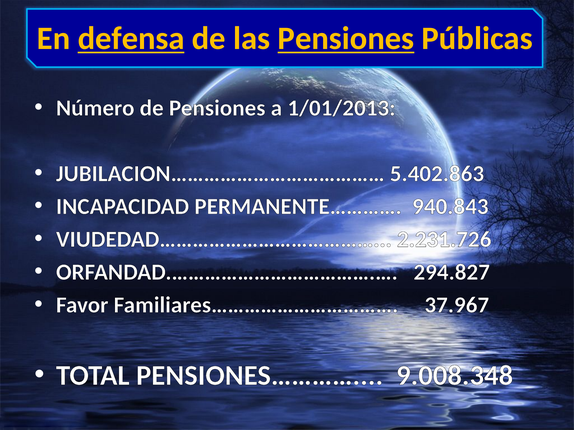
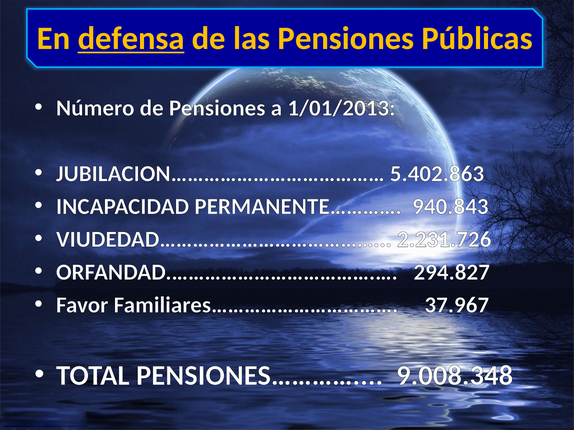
Pensiones at (346, 39) underline: present -> none
